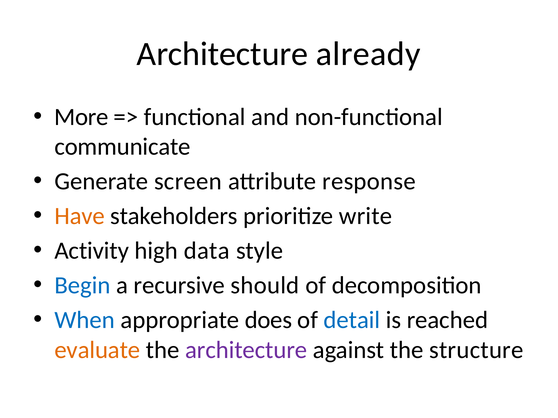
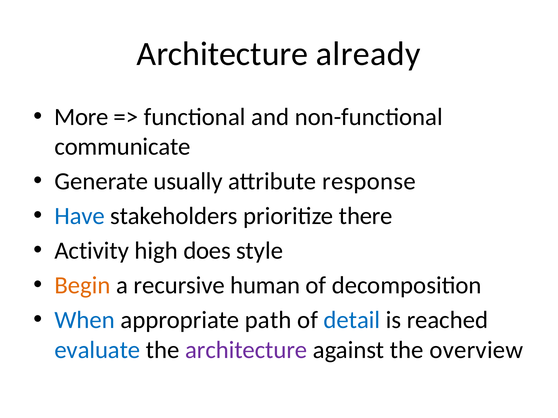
screen: screen -> usually
Have colour: orange -> blue
write: write -> there
data: data -> does
Begin colour: blue -> orange
should: should -> human
does: does -> path
evaluate colour: orange -> blue
structure: structure -> overview
